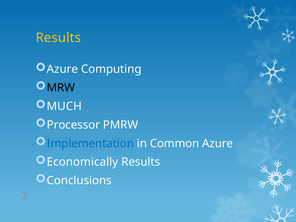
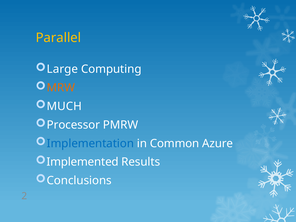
Results at (58, 38): Results -> Parallel
Azure at (62, 69): Azure -> Large
MRW colour: black -> orange
Economically: Economically -> Implemented
